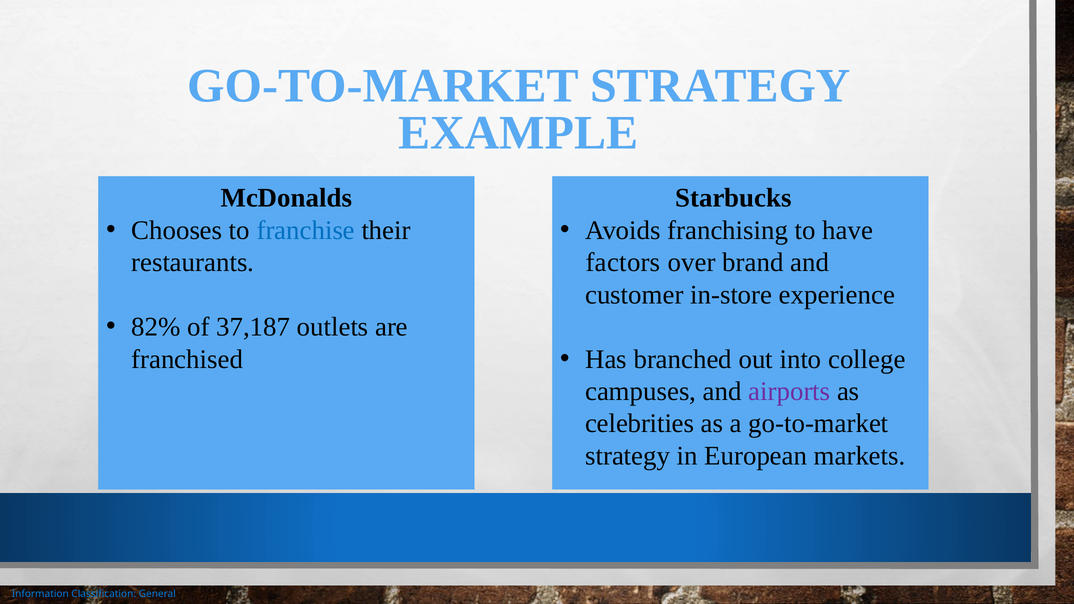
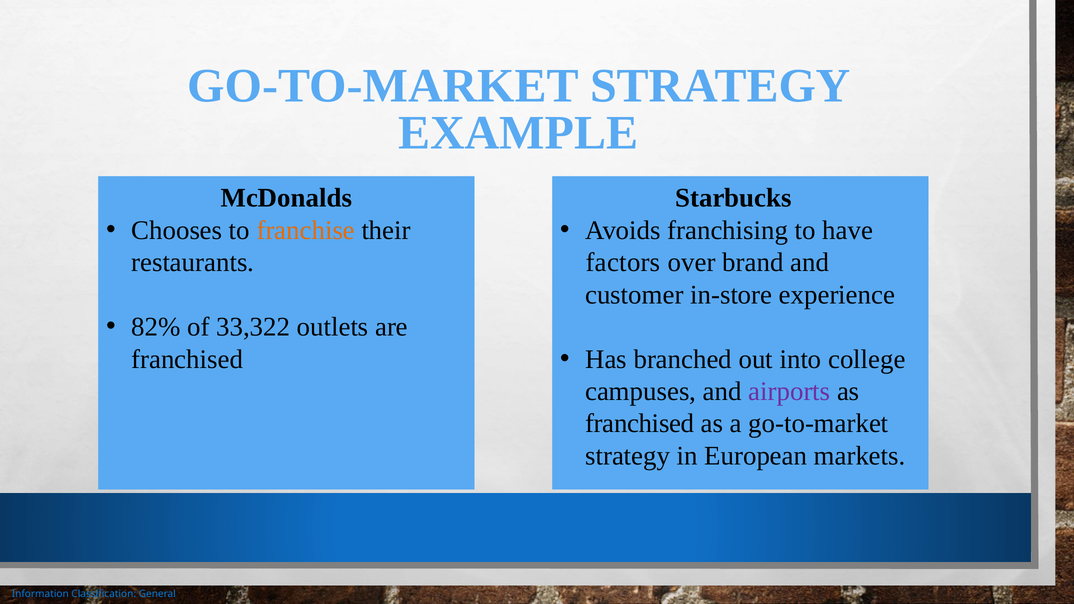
franchise colour: blue -> orange
37,187: 37,187 -> 33,322
celebrities at (640, 424): celebrities -> franchised
